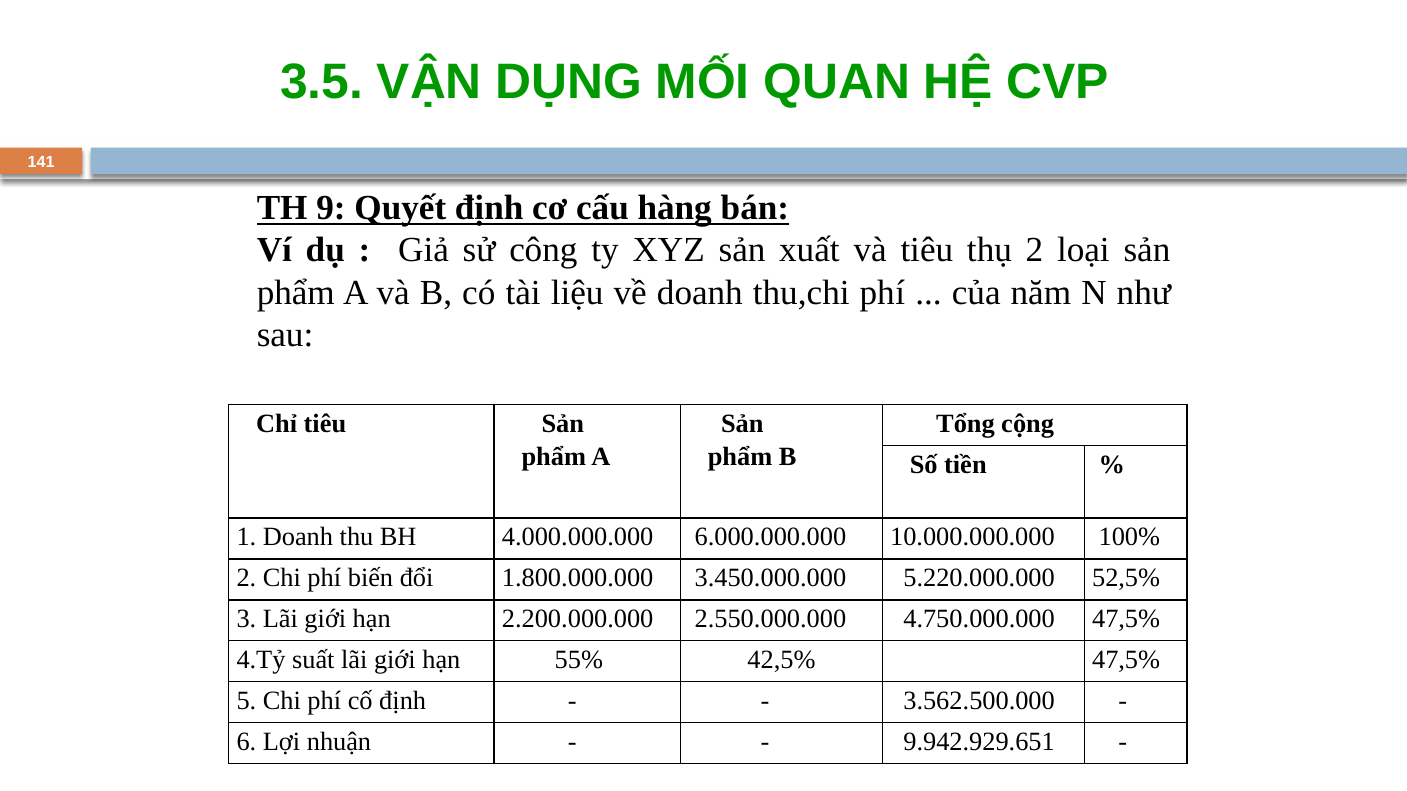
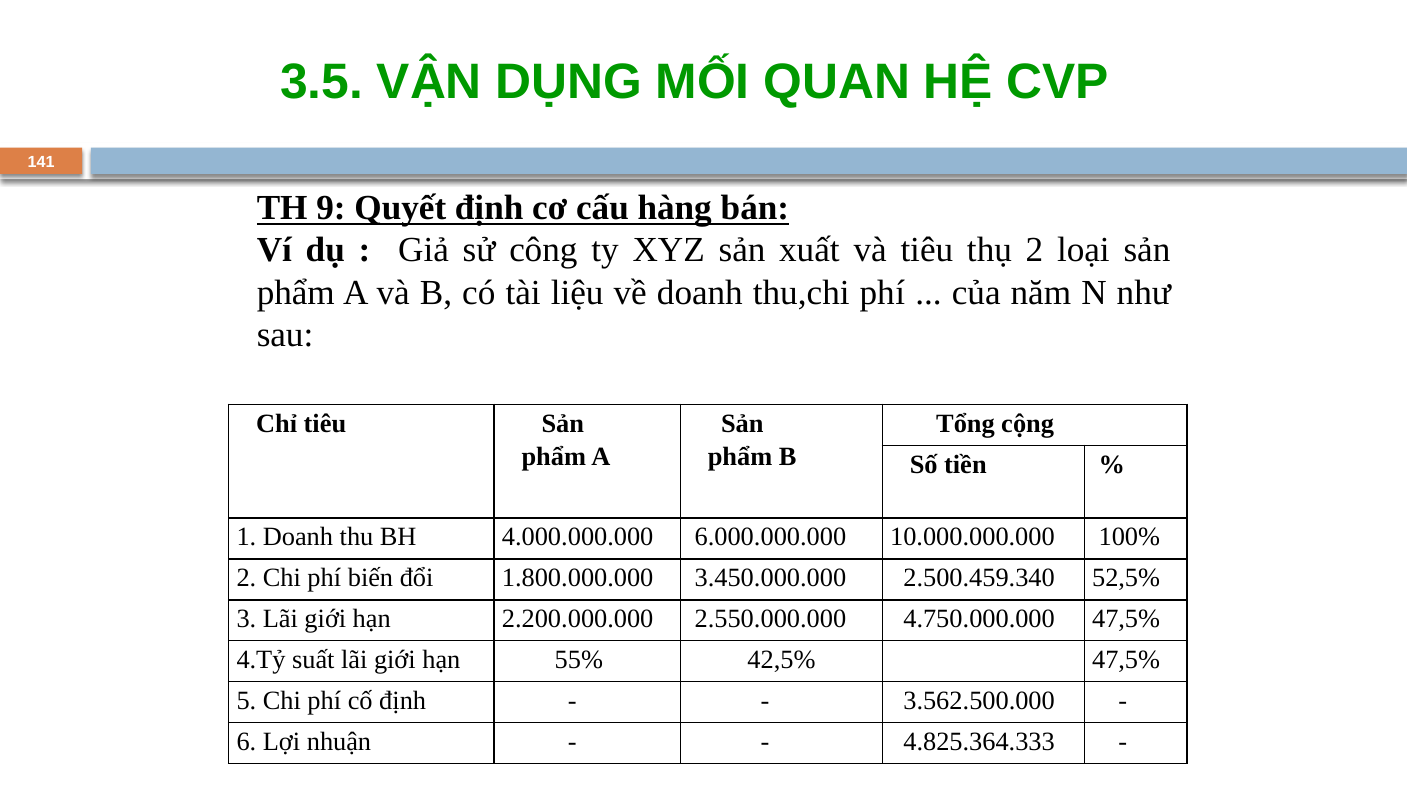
5.220.000.000: 5.220.000.000 -> 2.500.459.340
9.942.929.651: 9.942.929.651 -> 4.825.364.333
